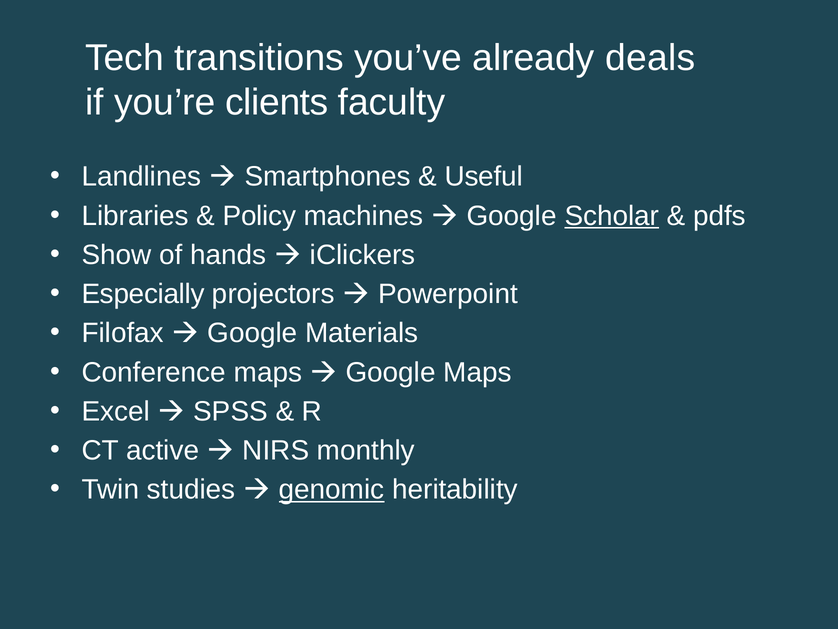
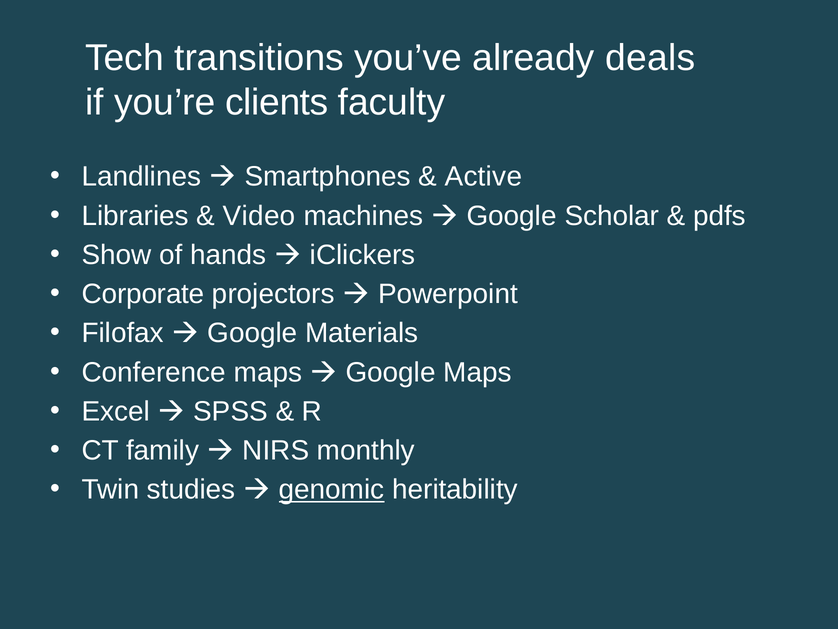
Useful: Useful -> Active
Policy: Policy -> Video
Scholar underline: present -> none
Especially: Especially -> Corporate
active: active -> family
